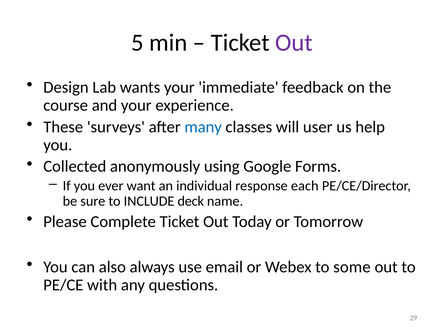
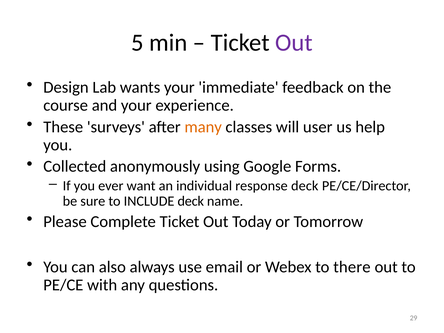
many colour: blue -> orange
response each: each -> deck
some: some -> there
